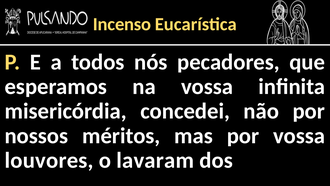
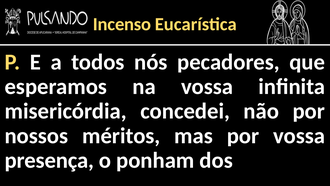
louvores: louvores -> presença
lavaram: lavaram -> ponham
